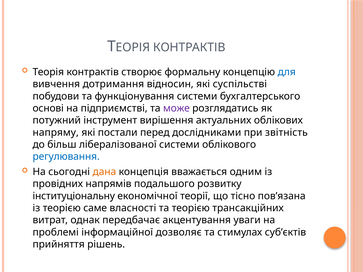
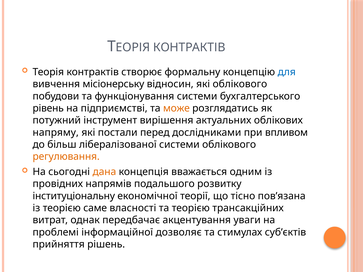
дотримання: дотримання -> місіонерську
які суспільстві: суспільстві -> облікового
основі: основі -> рівень
може colour: purple -> orange
звітність: звітність -> впливом
регулювання colour: blue -> orange
